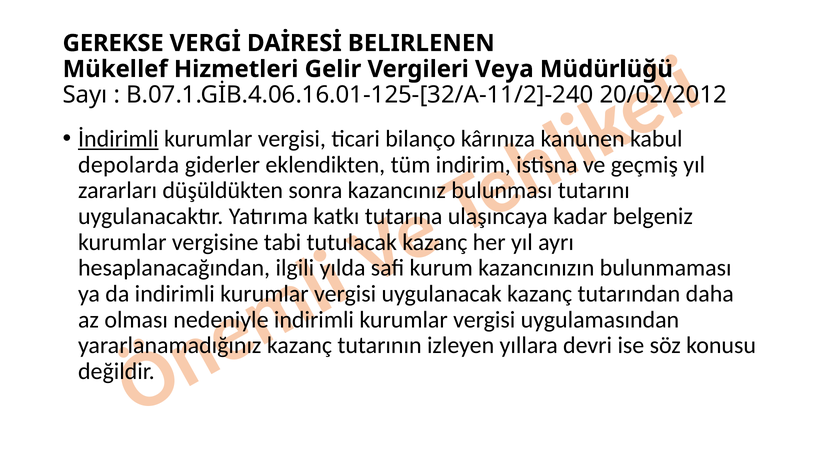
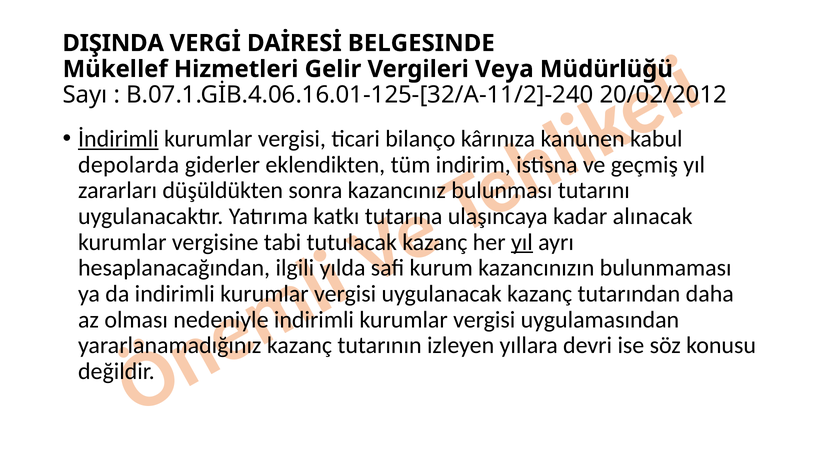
GEREKSE: GEREKSE -> DIŞINDA
BELIRLENEN: BELIRLENEN -> BELGESINDE
belgeniz: belgeniz -> alınacak
yıl at (522, 242) underline: none -> present
